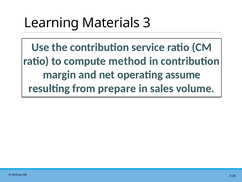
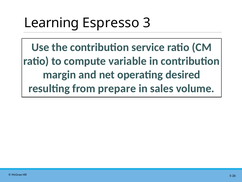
Materials: Materials -> Espresso
method: method -> variable
assume: assume -> desired
